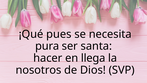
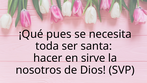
pura: pura -> toda
llega: llega -> sirve
